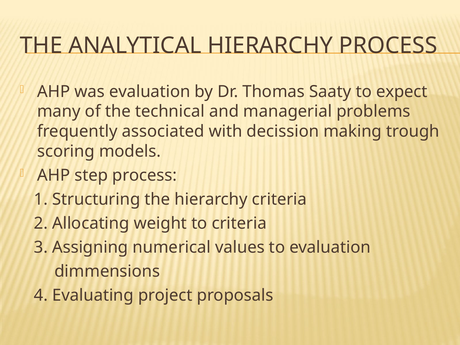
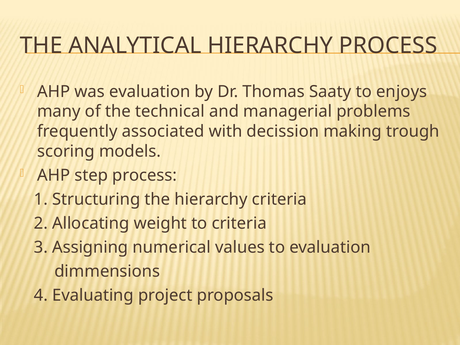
expect: expect -> enjoys
